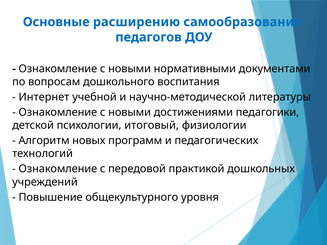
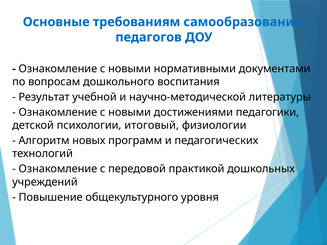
расширению: расширению -> требованиям
Интернет: Интернет -> Результат
